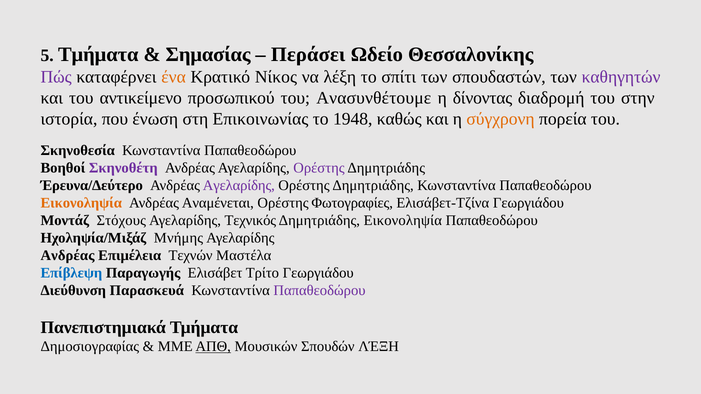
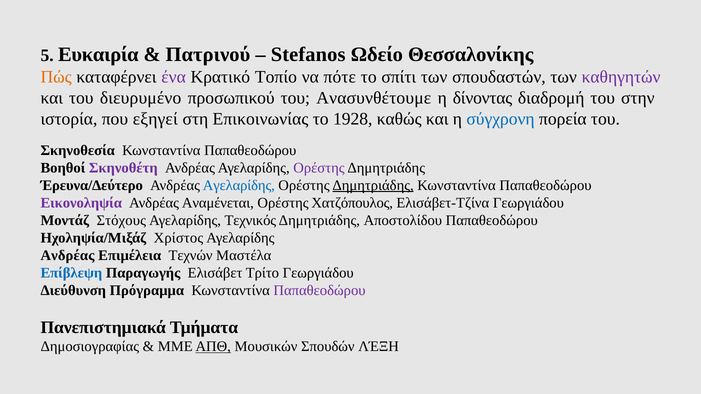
5 Τμήματα: Τμήματα -> Ευκαιρία
Σημασίας: Σημασίας -> Πατρινού
Περάσει: Περάσει -> Stefanos
Πώς colour: purple -> orange
ένα colour: orange -> purple
Νίκος: Νίκος -> Τοπίο
να λέξη: λέξη -> πότε
αντικείμενο: αντικείμενο -> διευρυμένο
ένωση: ένωση -> εξηγεί
1948: 1948 -> 1928
σύγχρονη colour: orange -> blue
Αγελαρίδης at (239, 186) colour: purple -> blue
Δημητριάδης at (373, 186) underline: none -> present
Εικονοληψία at (81, 203) colour: orange -> purple
Φωτογραφίες: Φωτογραφίες -> Χατζόπουλος
Δημητριάδης Εικονοληψία: Εικονοληψία -> Αποστολίδου
Μνήμης: Μνήμης -> Χρίστος
Παρασκευά: Παρασκευά -> Πρόγραμμα
